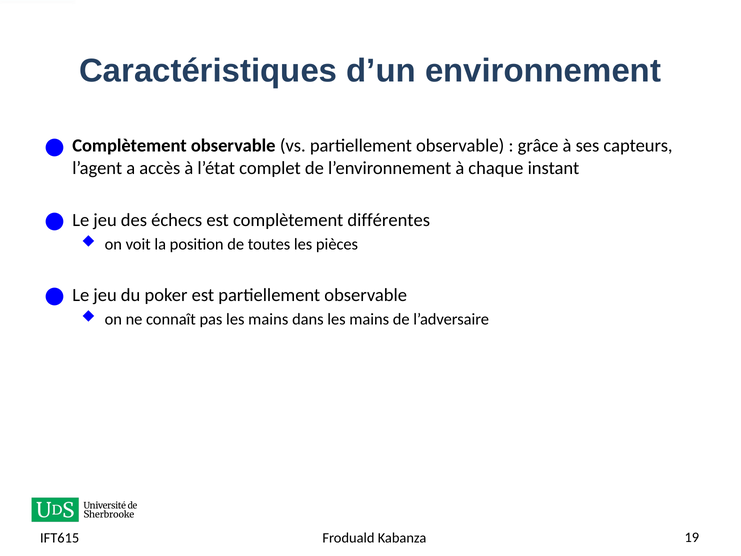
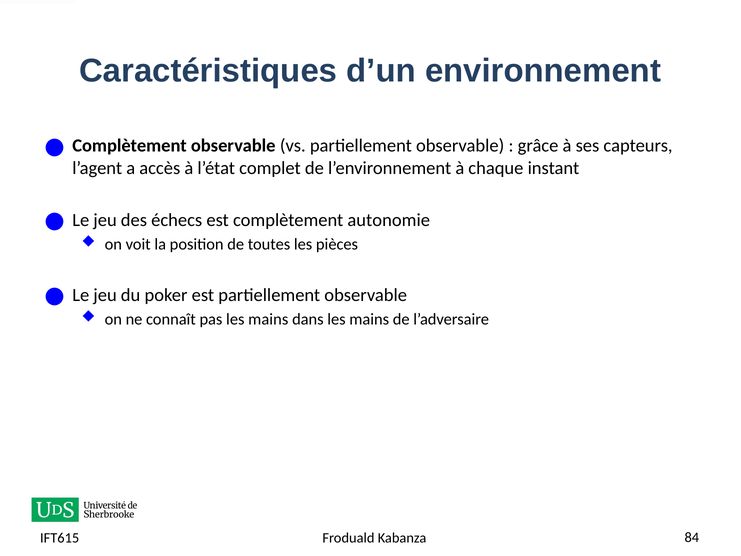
différentes: différentes -> autonomie
19: 19 -> 84
